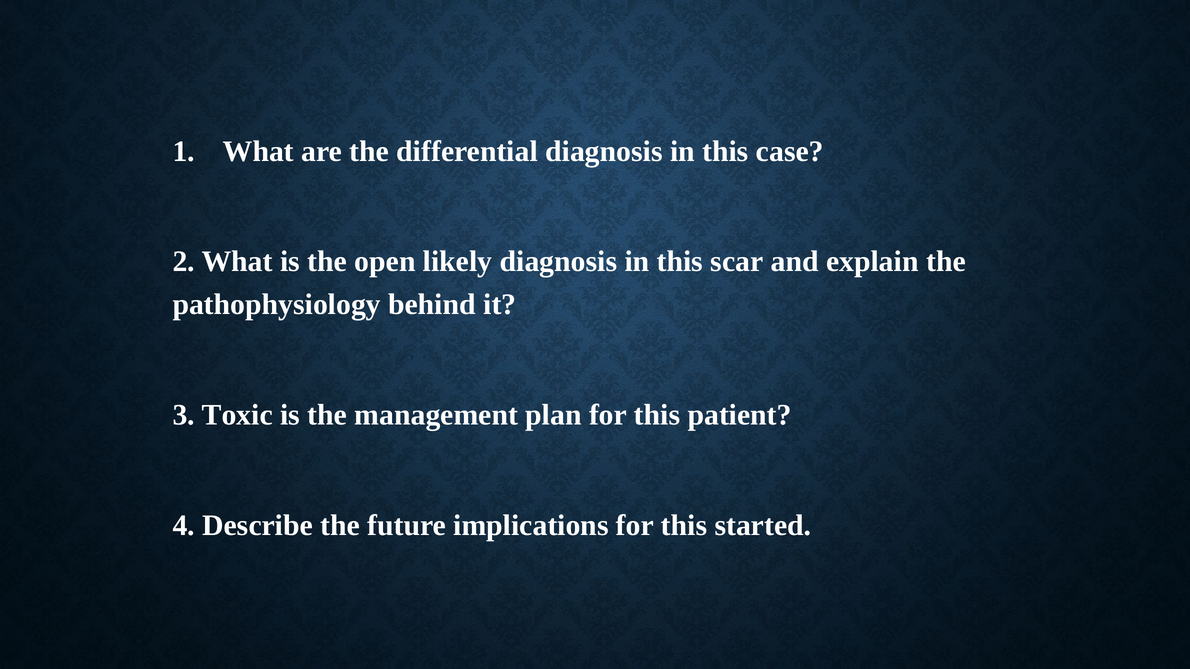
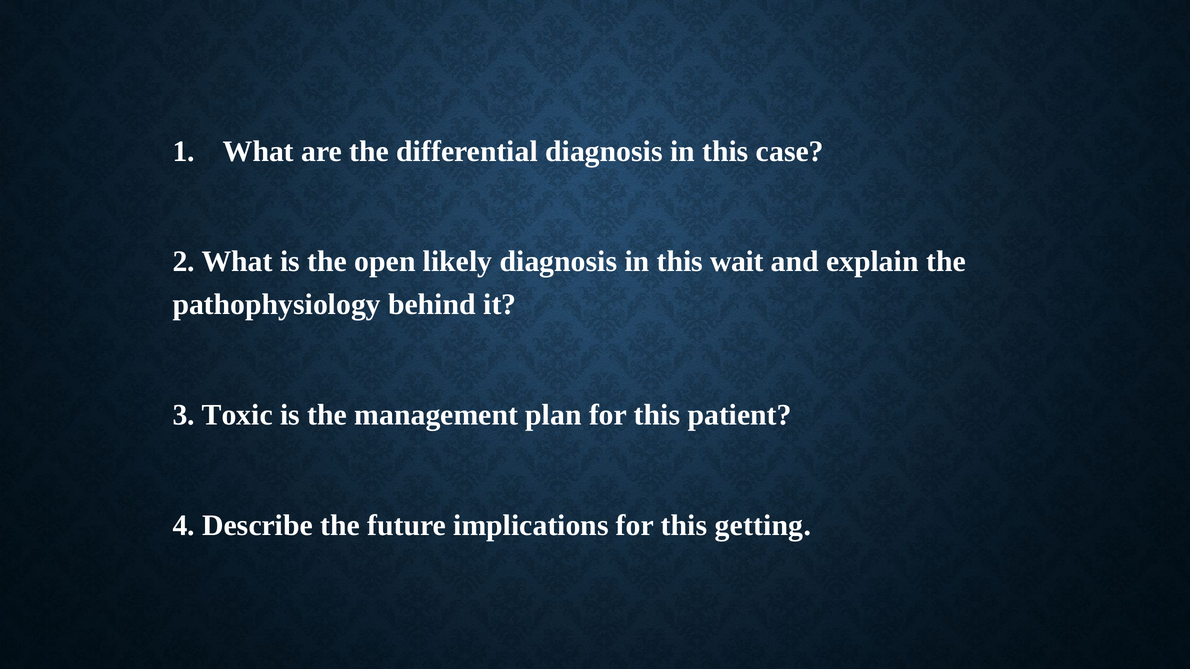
scar: scar -> wait
started: started -> getting
